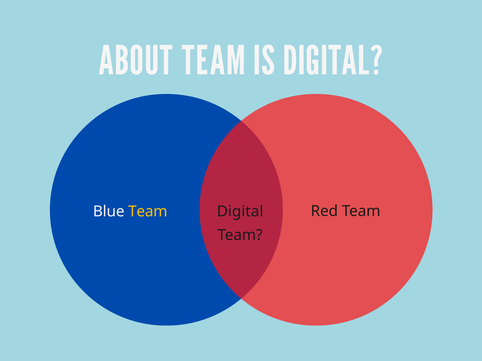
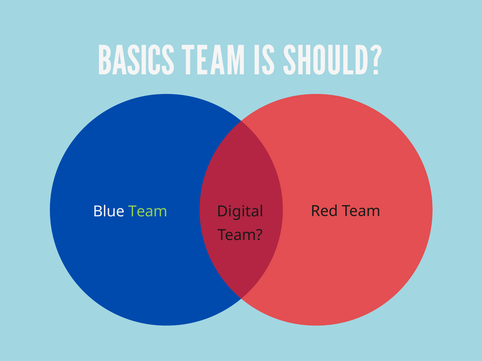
ABOUT: ABOUT -> BASICS
IS DIGITAL: DIGITAL -> SHOULD
Team at (148, 212) colour: yellow -> light green
